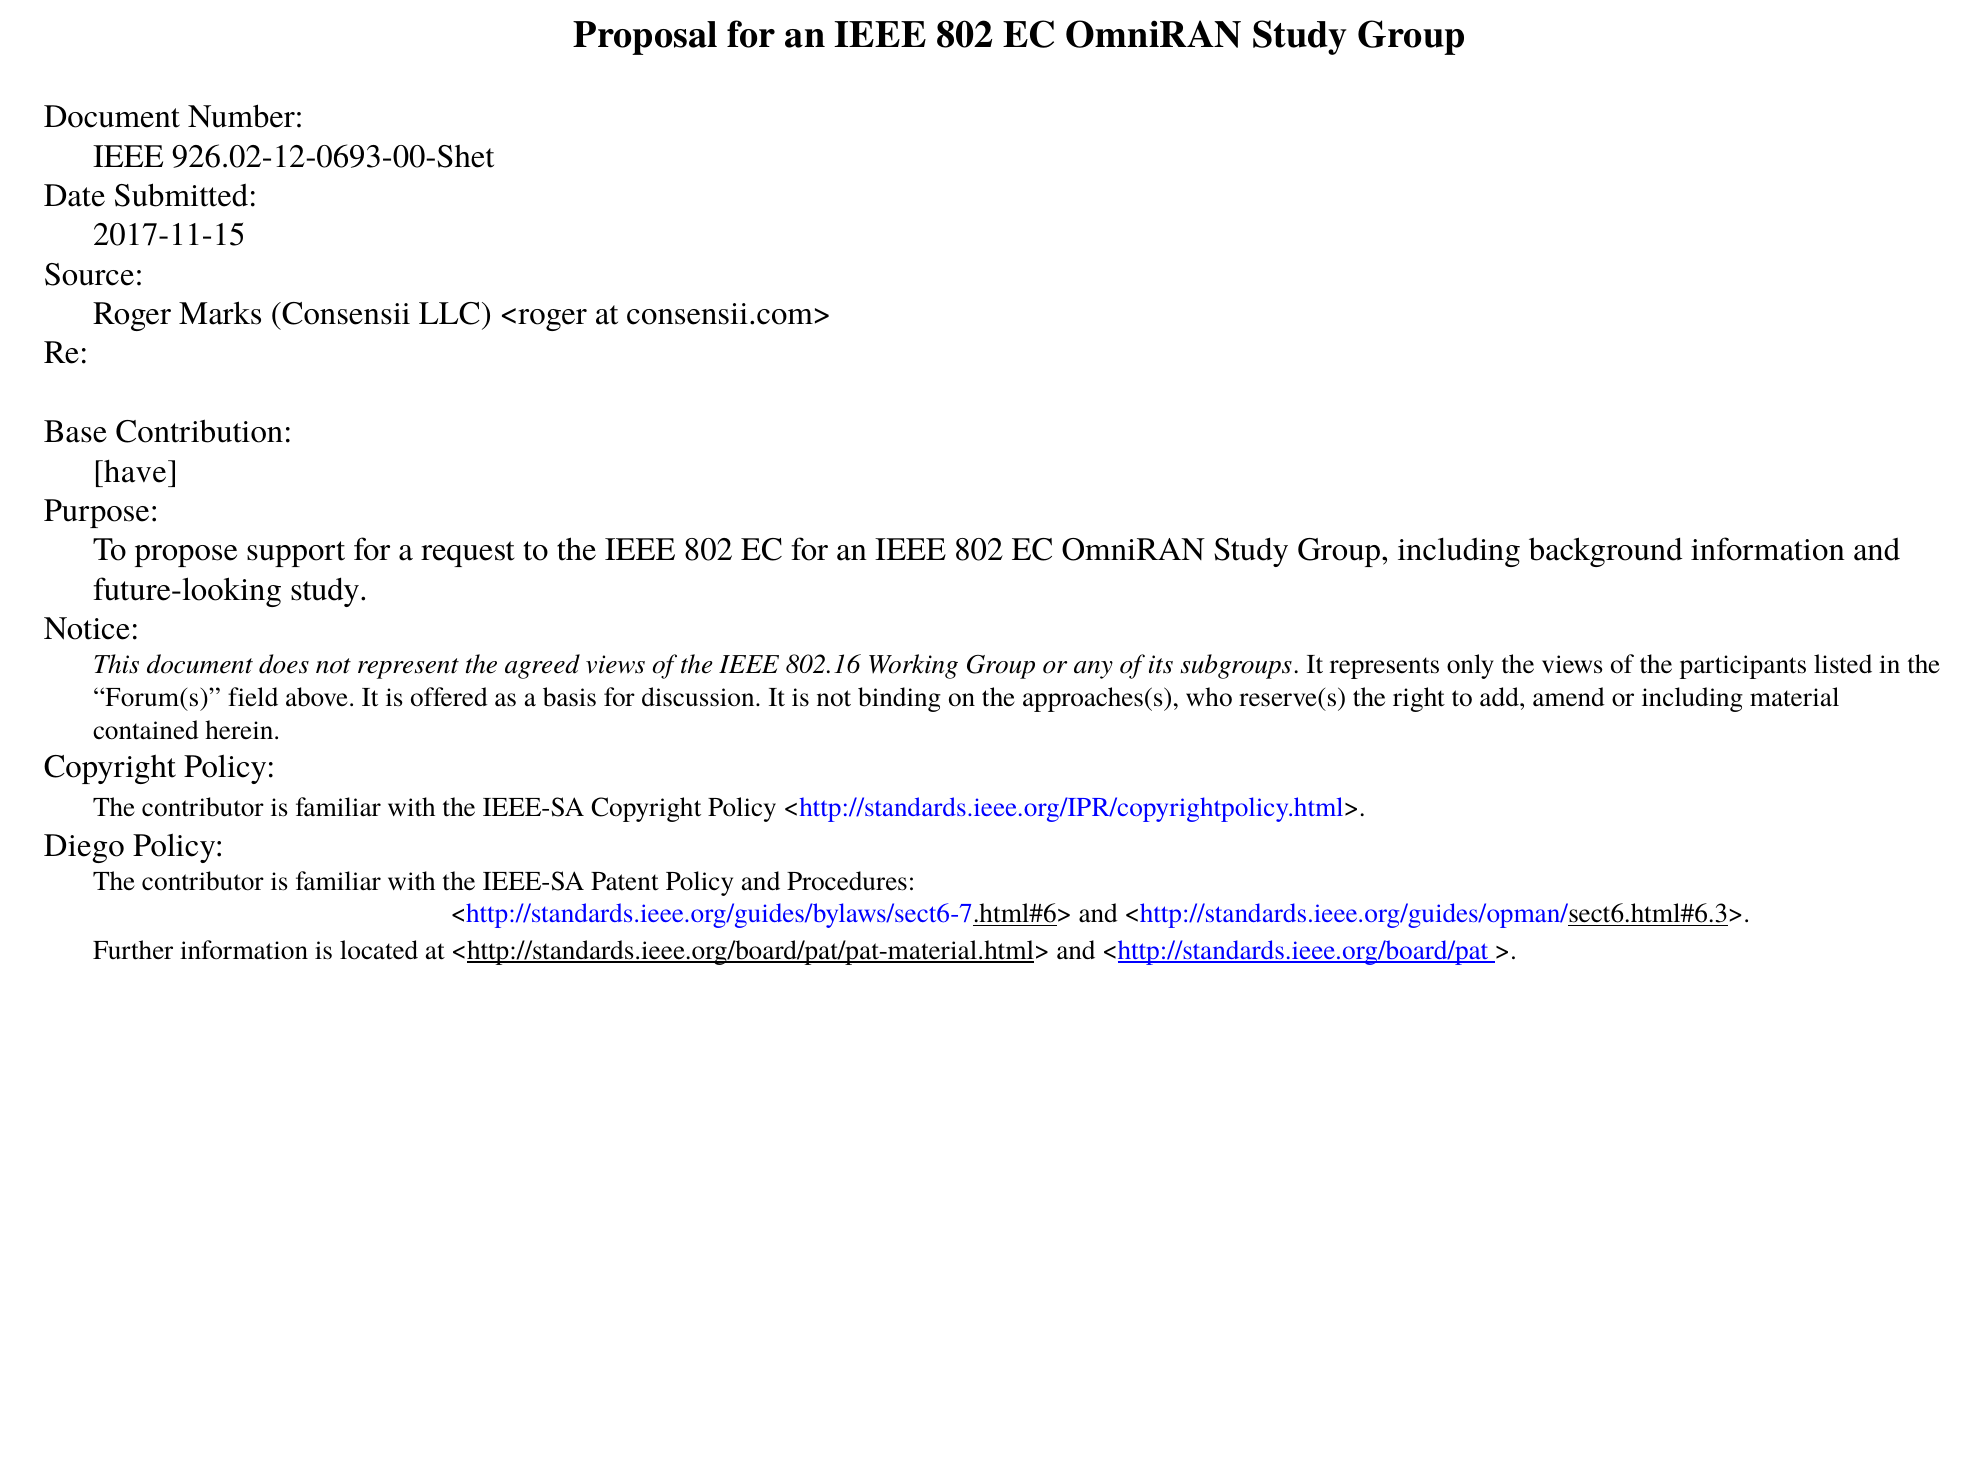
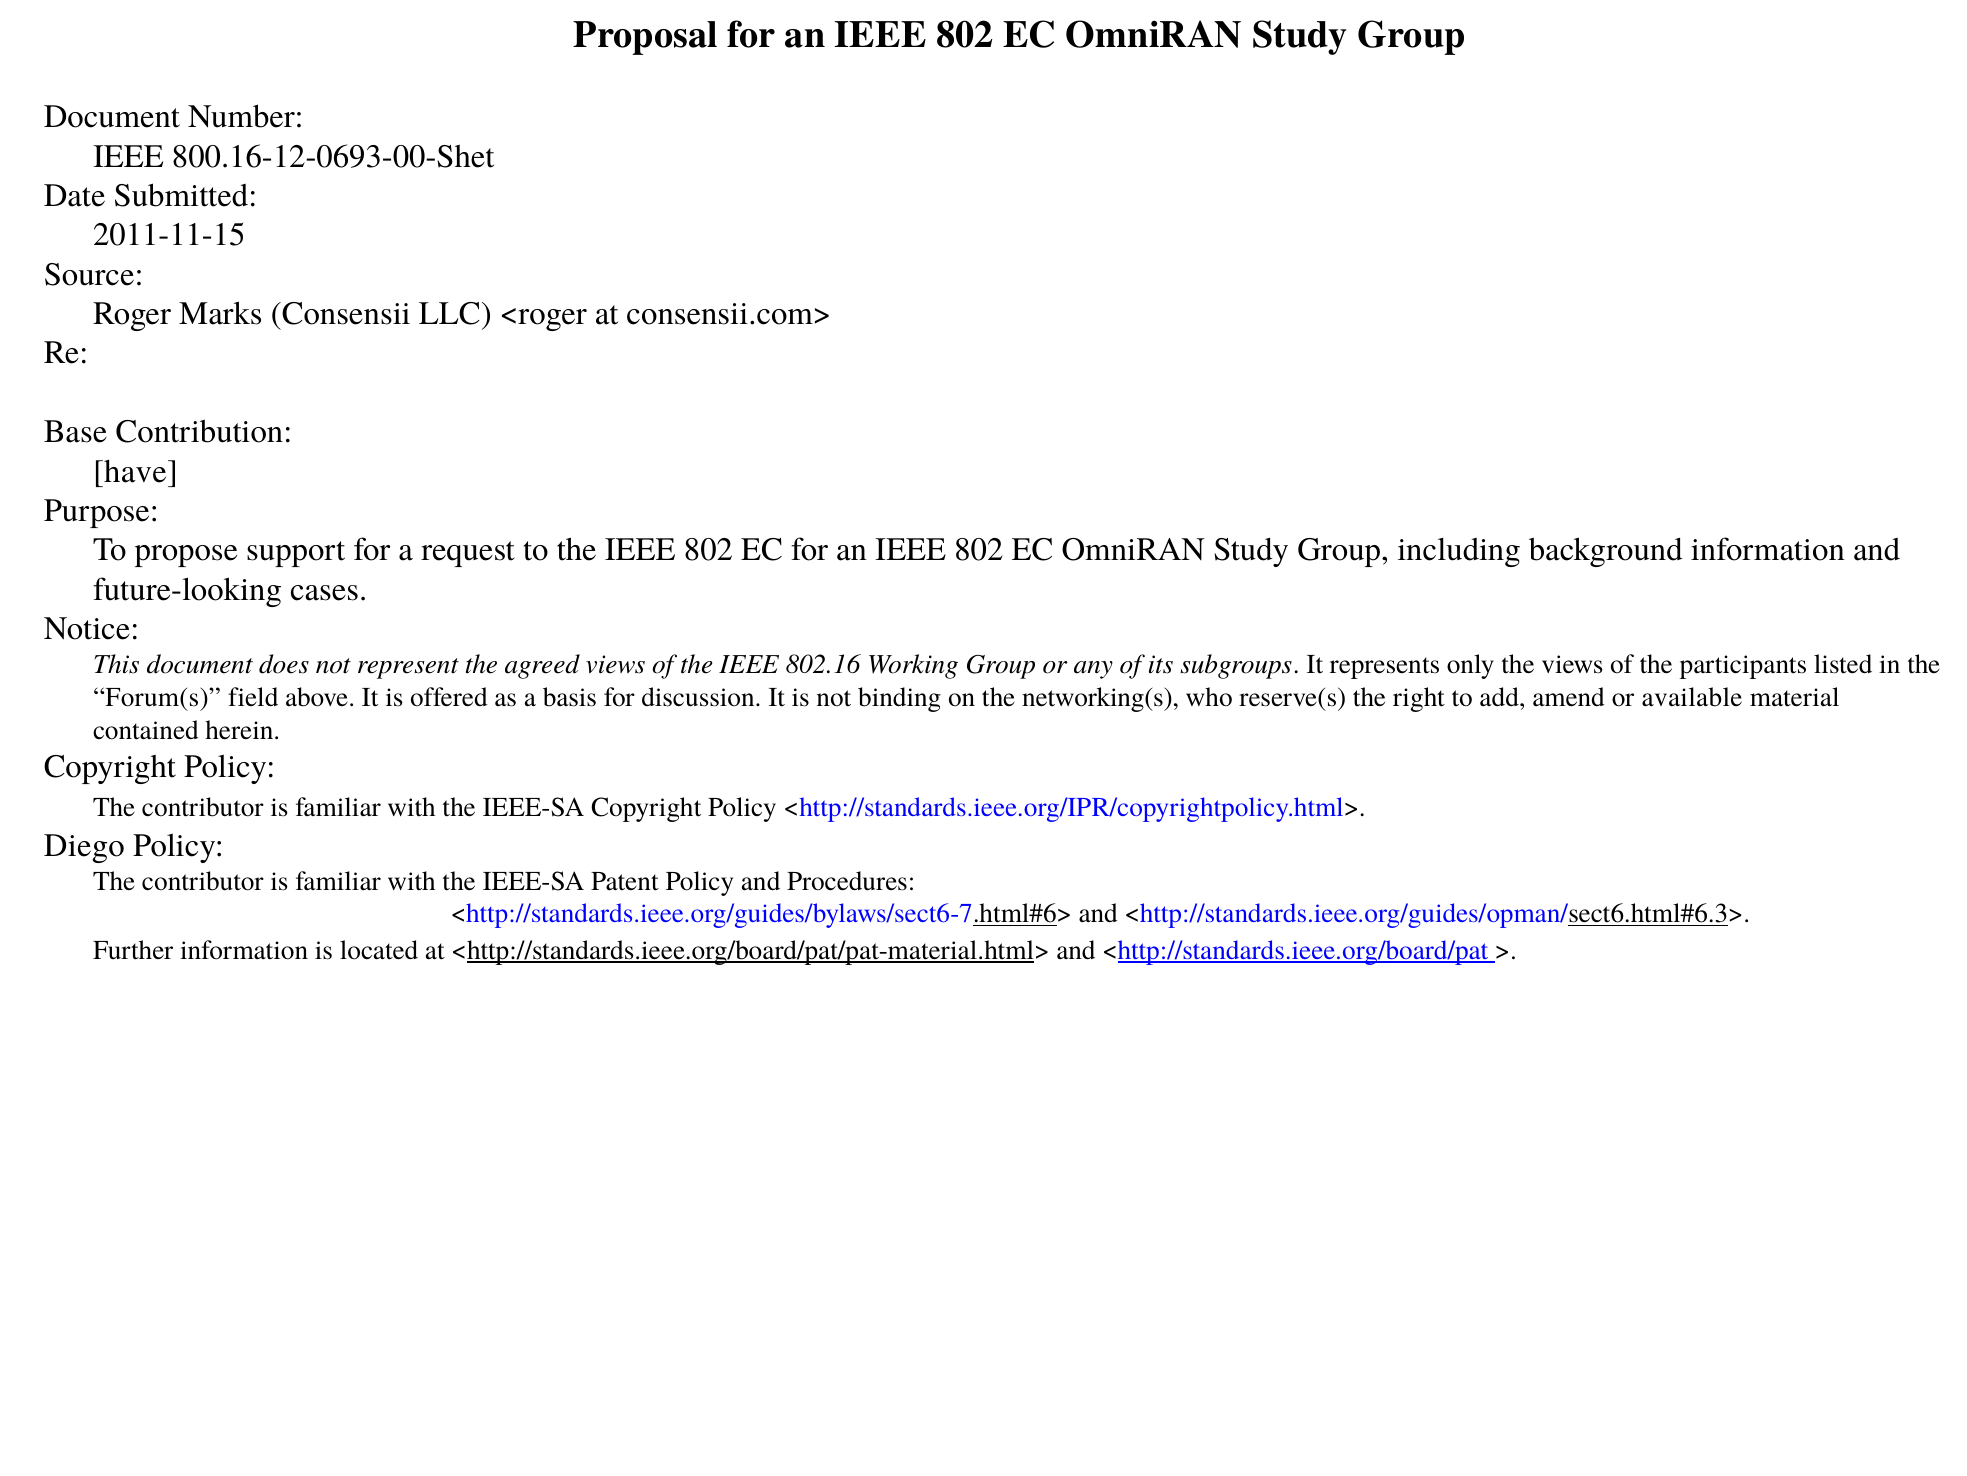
926.02-12-0693-00-Shet: 926.02-12-0693-00-Shet -> 800.16-12-0693-00-Shet
2017-11-15: 2017-11-15 -> 2011-11-15
future-looking study: study -> cases
approaches(s: approaches(s -> networking(s
or including: including -> available
